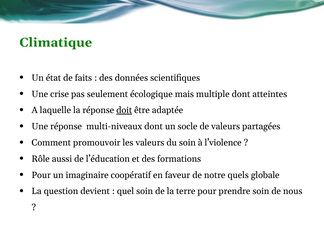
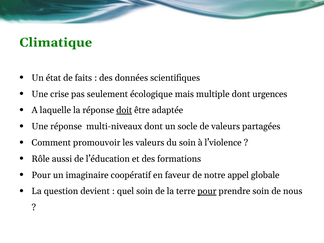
atteintes: atteintes -> urgences
quels: quels -> appel
pour at (207, 191) underline: none -> present
